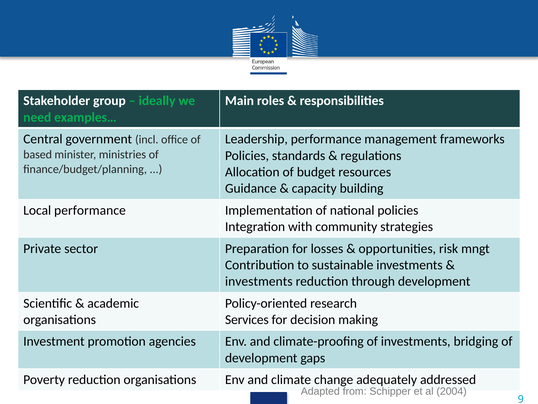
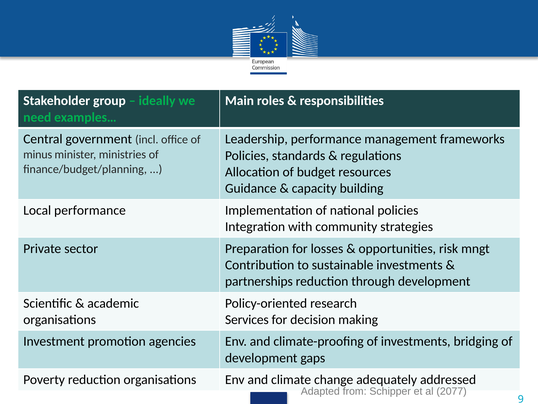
based: based -> minus
investments at (259, 281): investments -> partnerships
2004: 2004 -> 2077
